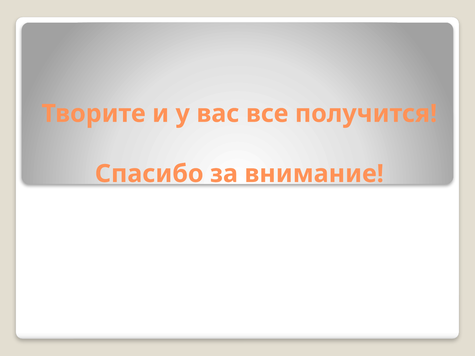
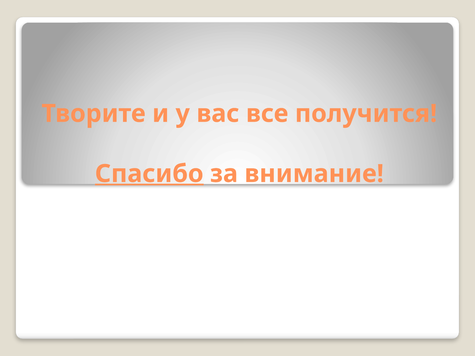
Спасибо underline: none -> present
